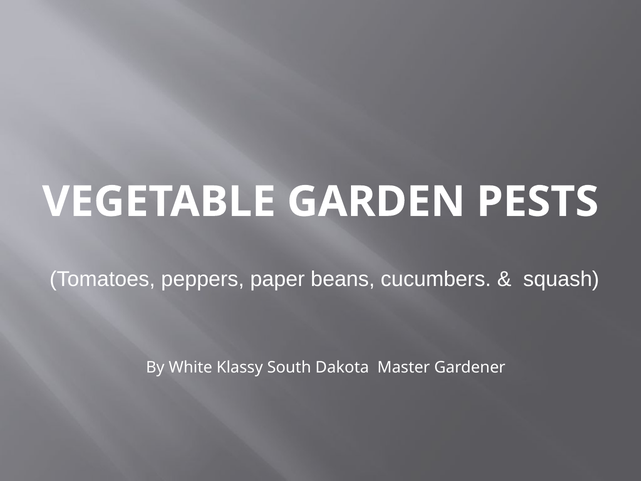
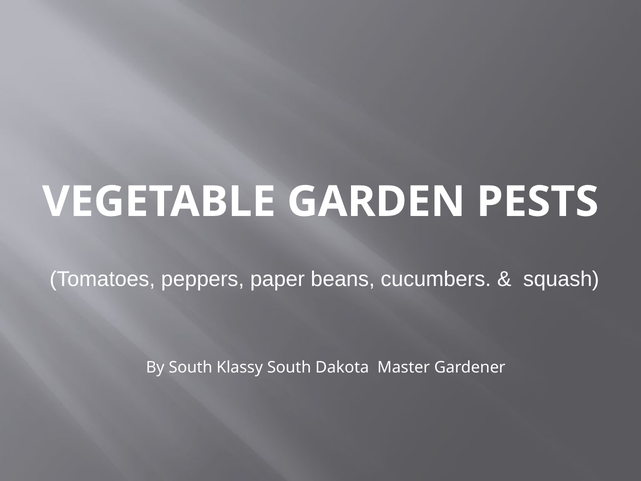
By White: White -> South
